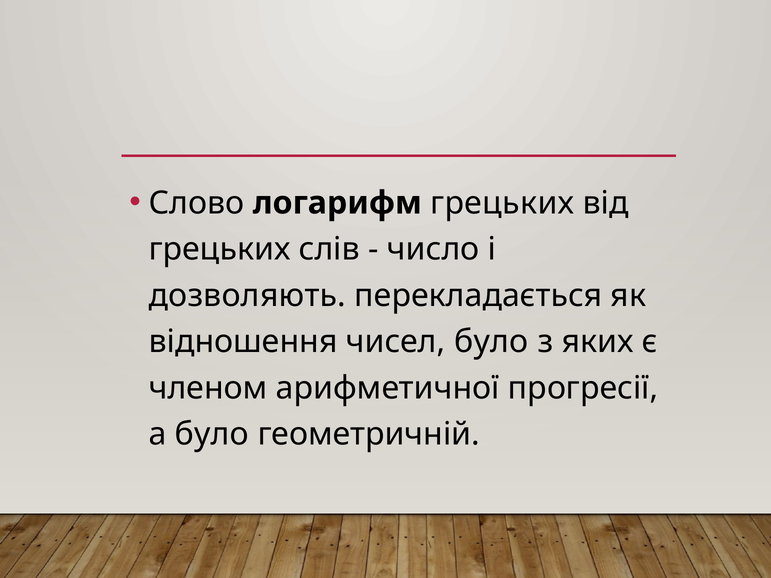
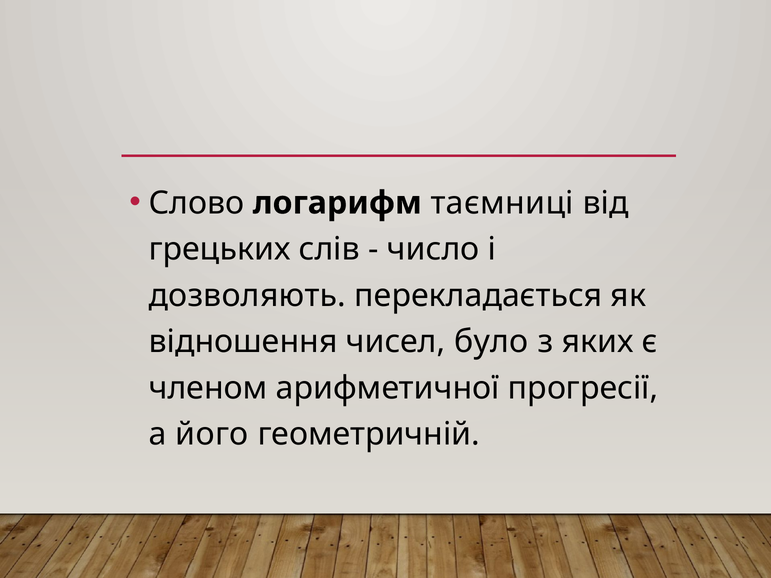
логарифм грецьких: грецьких -> таємниці
а було: було -> його
